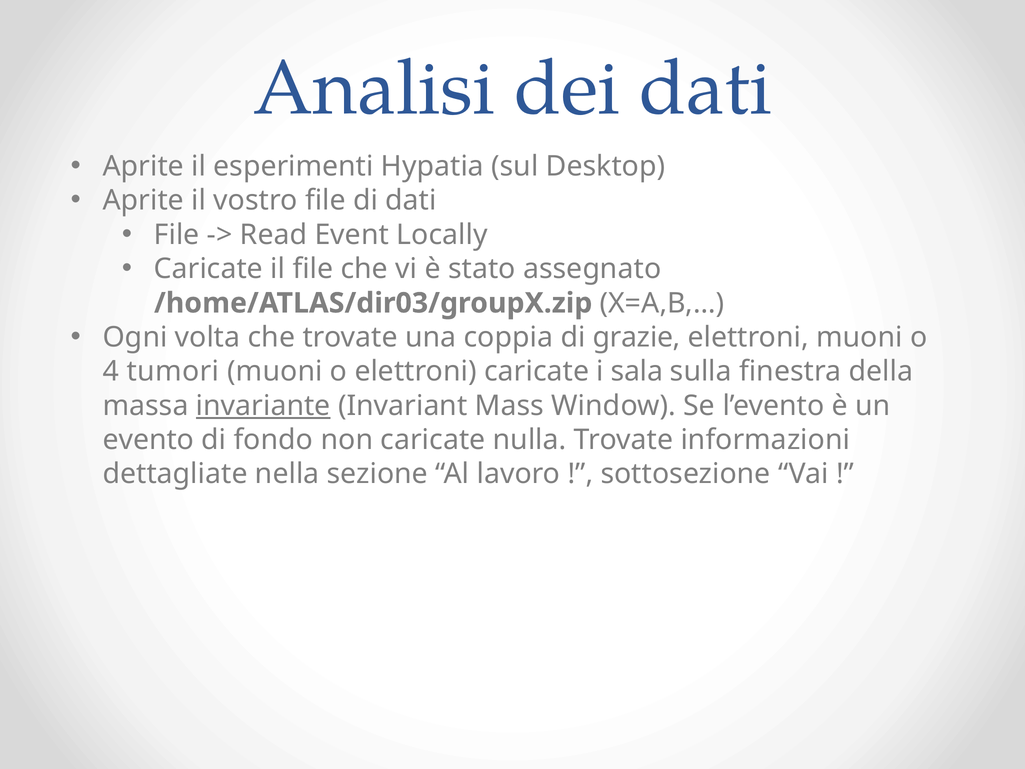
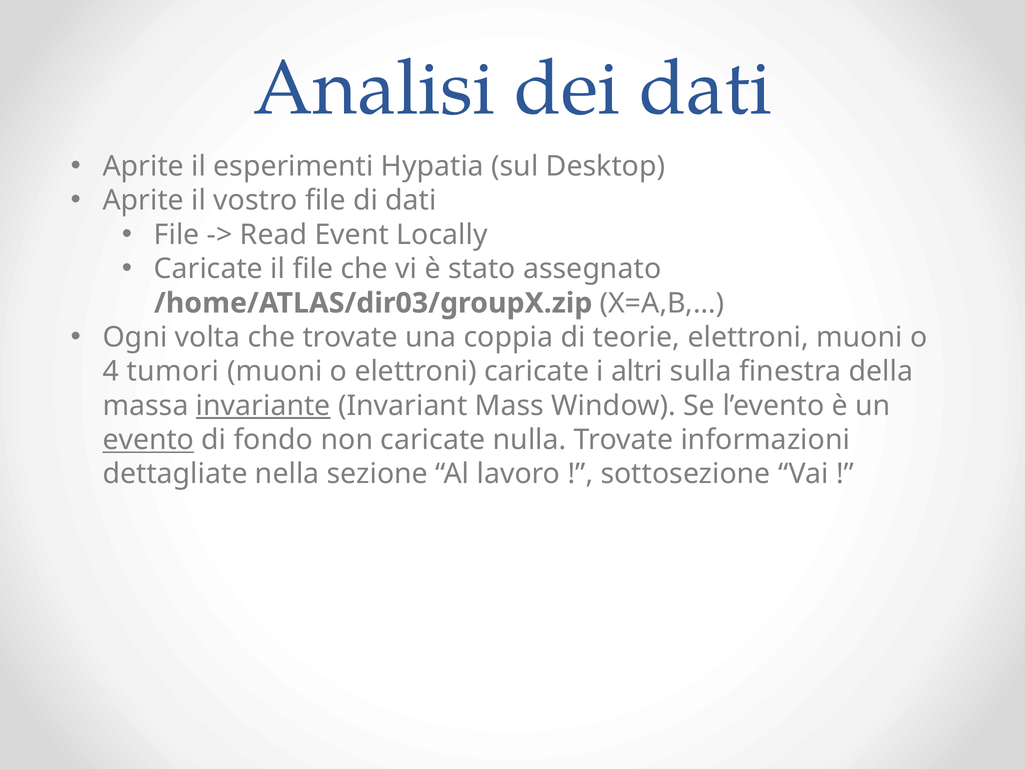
grazie: grazie -> teorie
sala: sala -> altri
evento underline: none -> present
